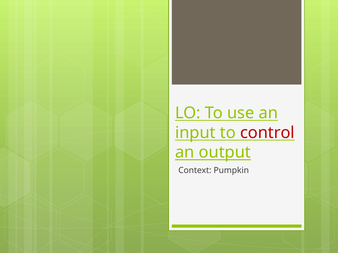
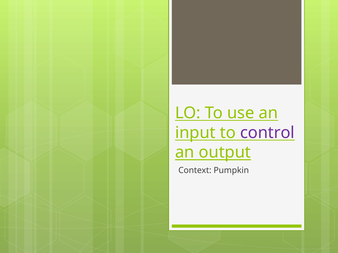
control colour: red -> purple
